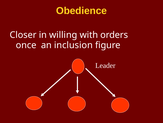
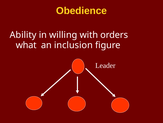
Closer: Closer -> Ability
once: once -> what
